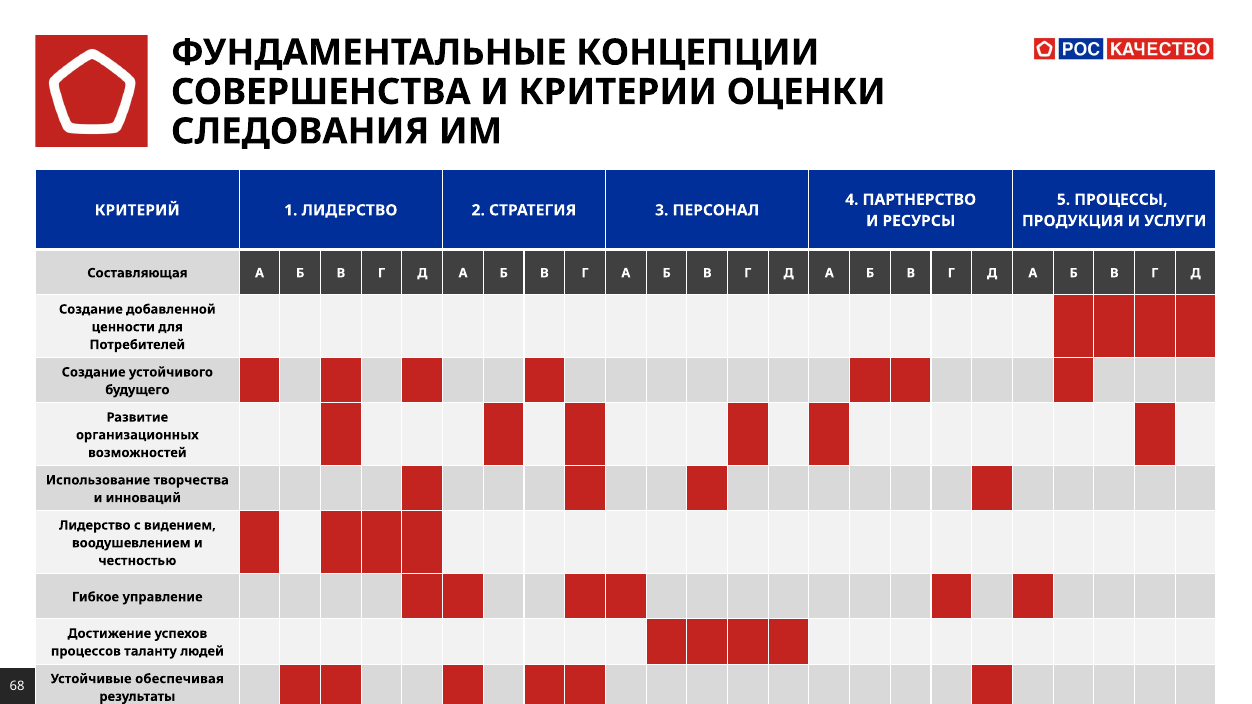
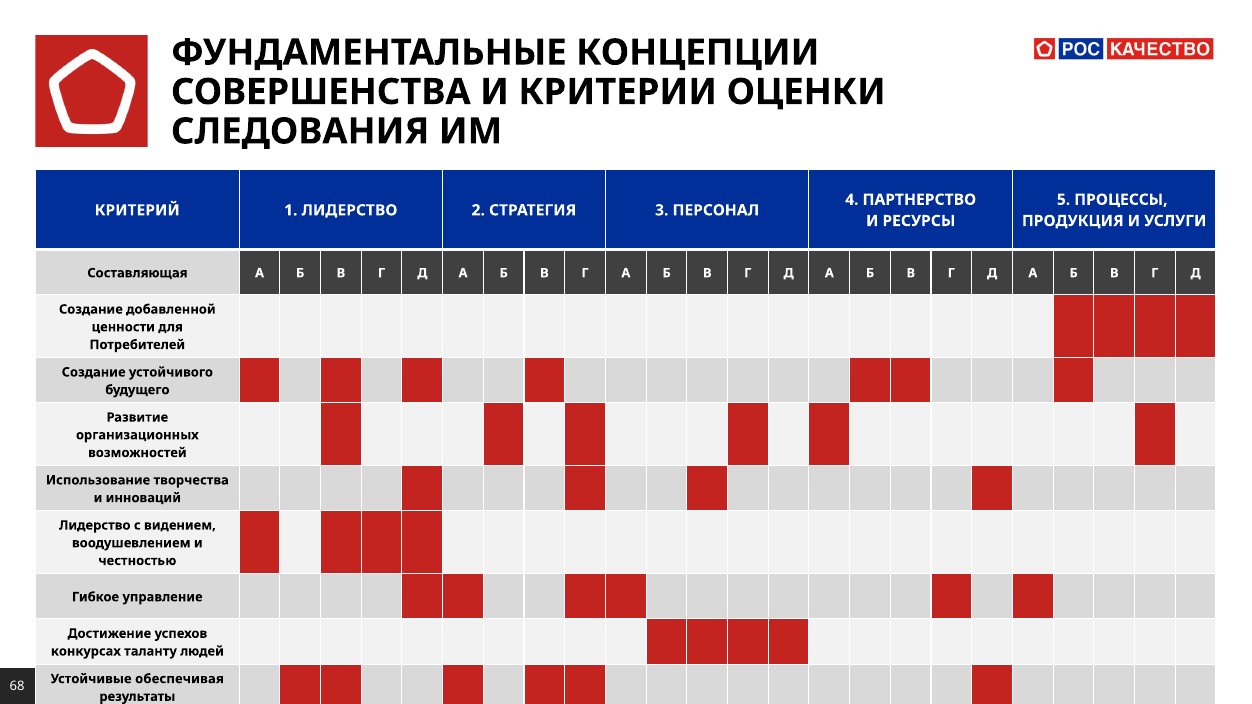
процессов: процессов -> конкурсах
